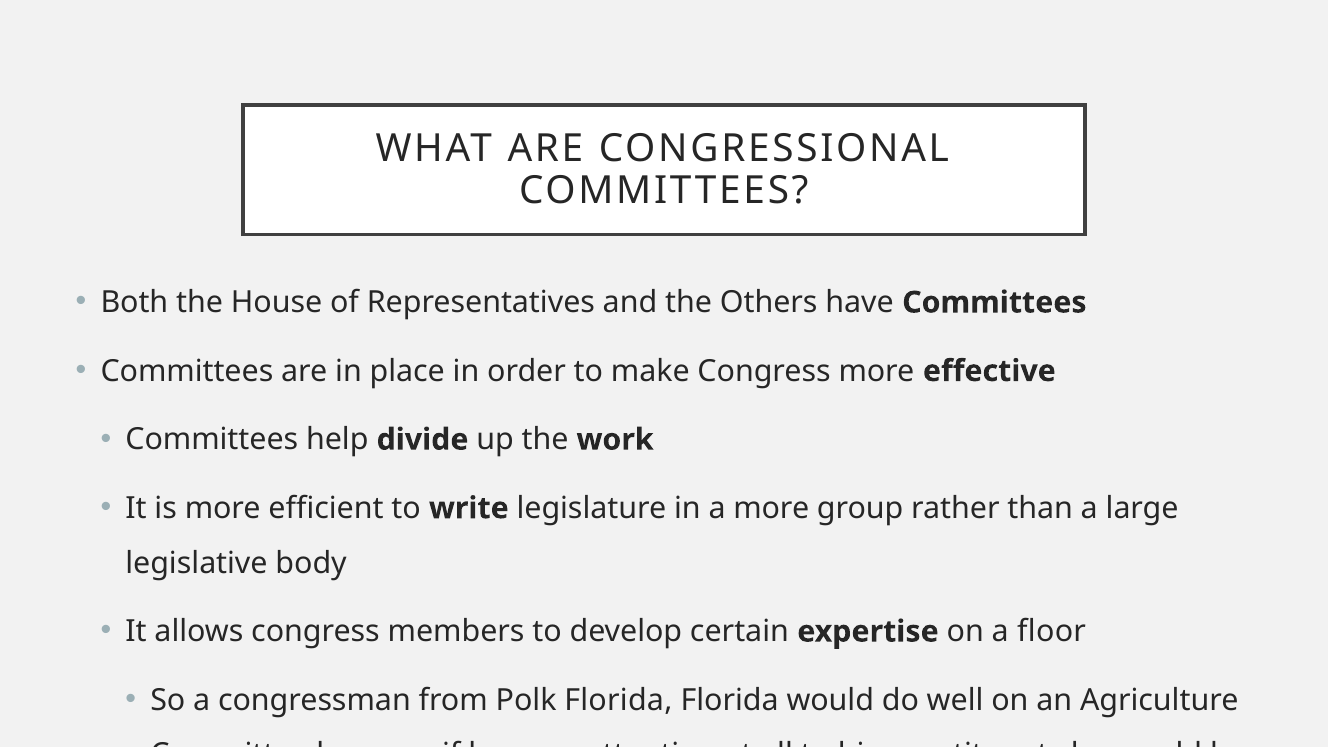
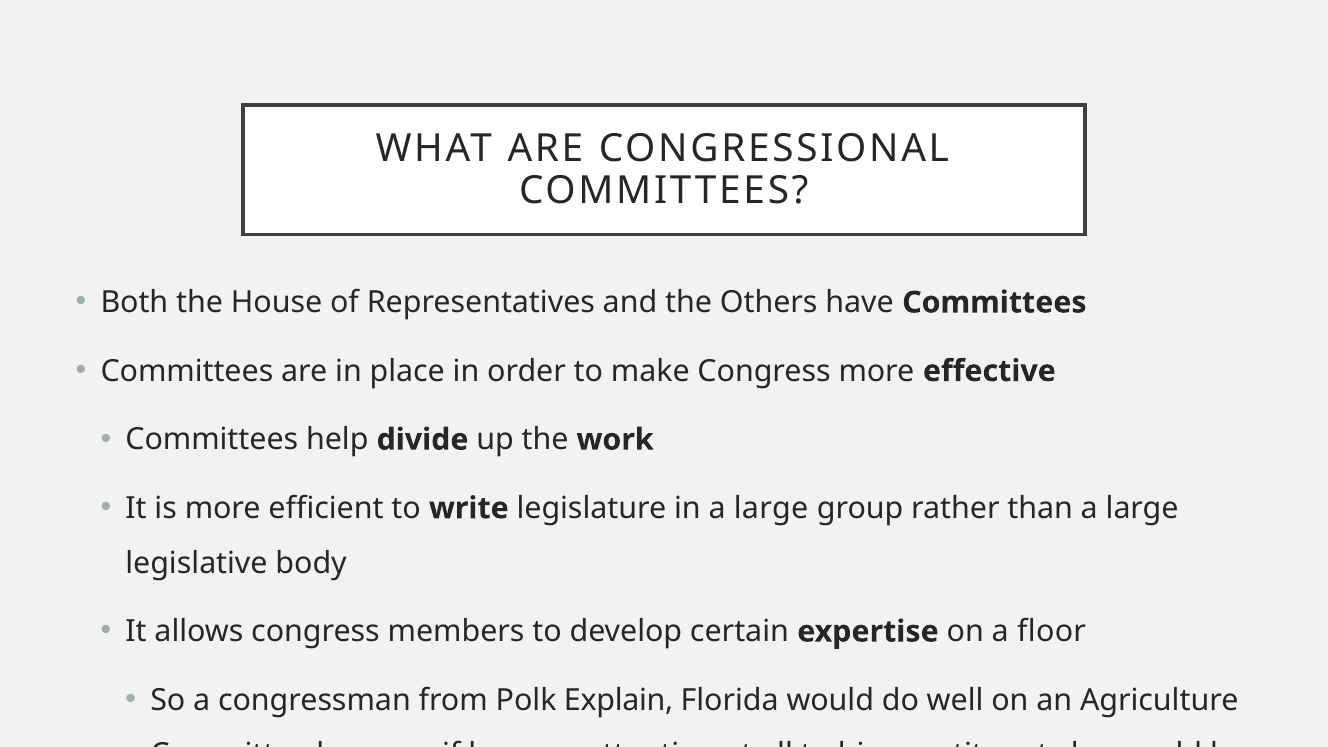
in a more: more -> large
Polk Florida: Florida -> Explain
